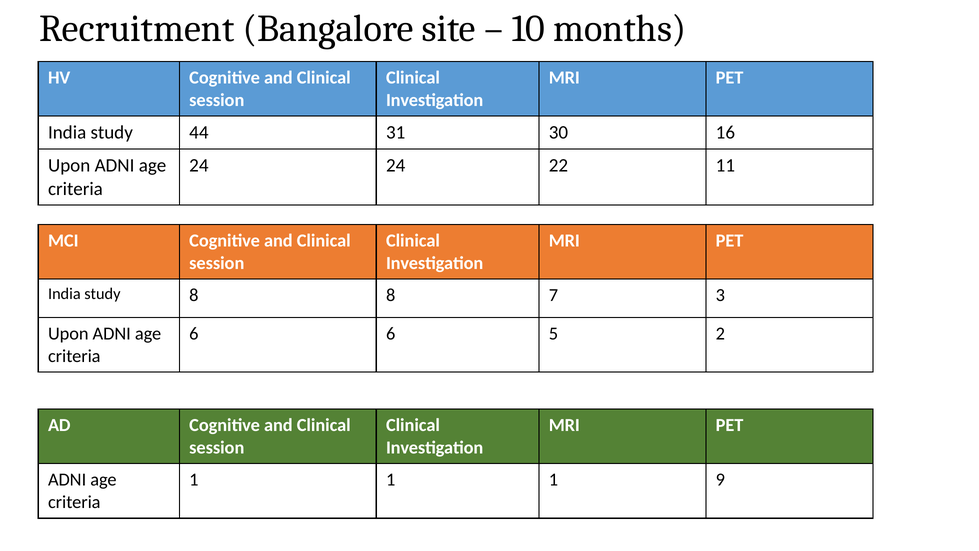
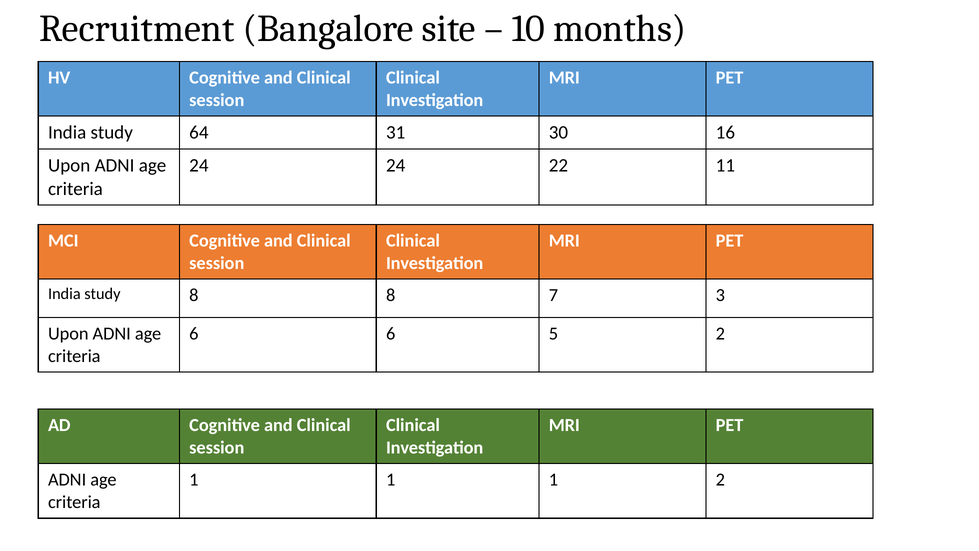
44: 44 -> 64
1 9: 9 -> 2
